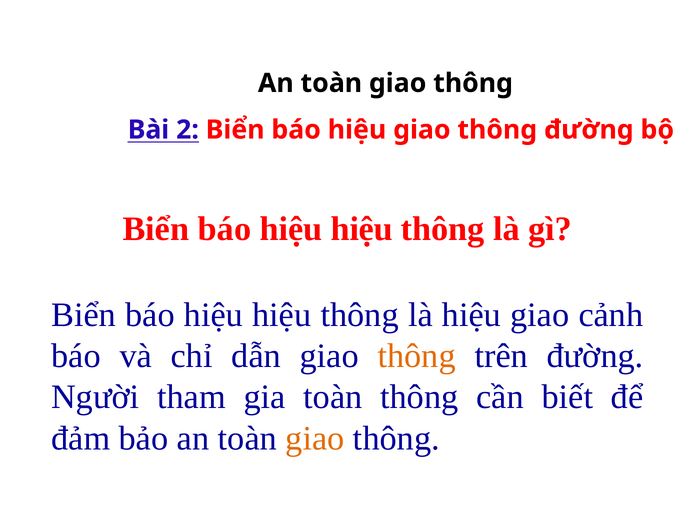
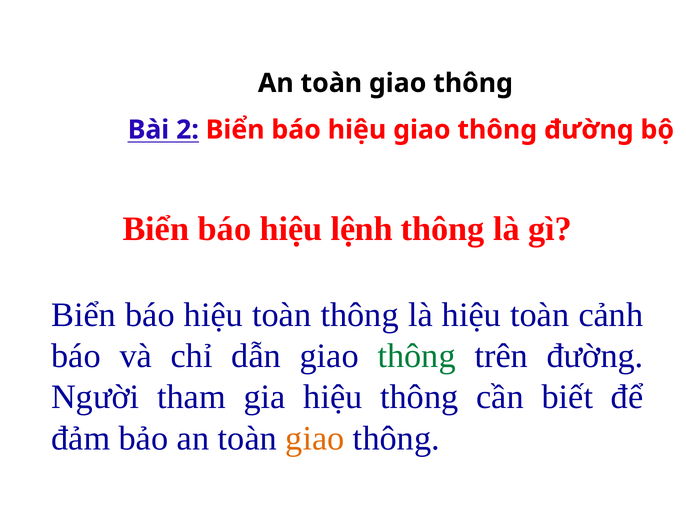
hiệu at (362, 229): hiệu -> lệnh
hiệu at (282, 315): hiệu -> toàn
là hiệu giao: giao -> toàn
thông at (417, 356) colour: orange -> green
gia toàn: toàn -> hiệu
